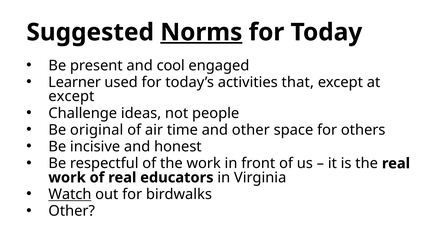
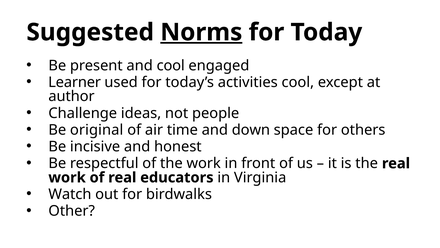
activities that: that -> cool
except at (71, 96): except -> author
and other: other -> down
Watch underline: present -> none
